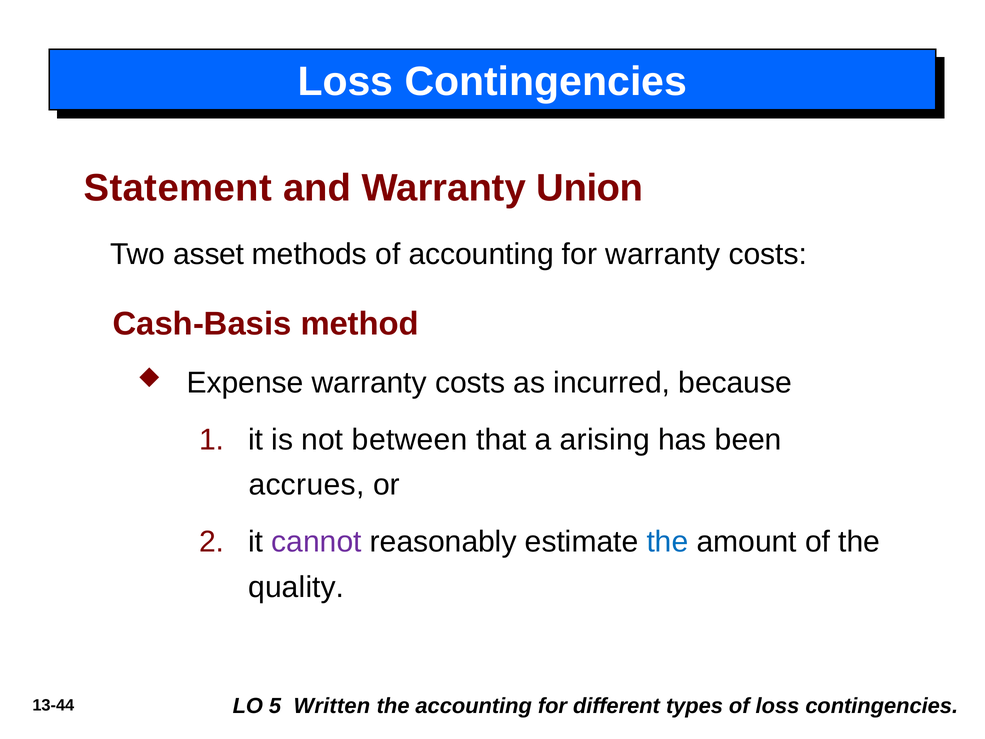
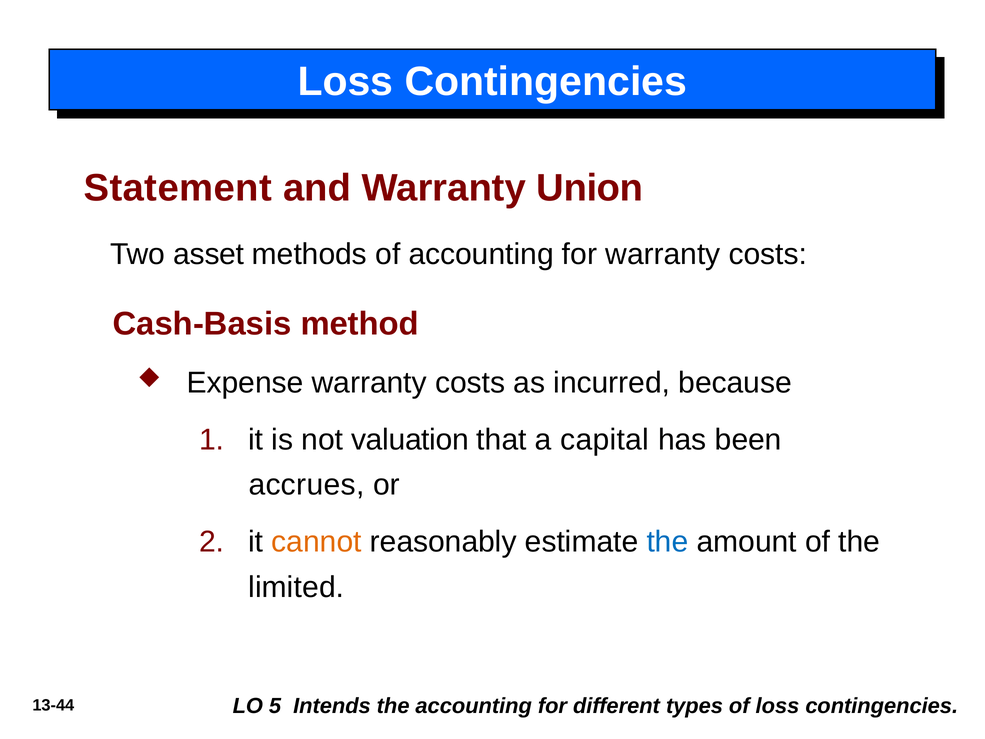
between: between -> valuation
arising: arising -> capital
cannot colour: purple -> orange
quality: quality -> limited
Written: Written -> Intends
